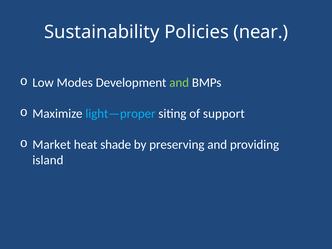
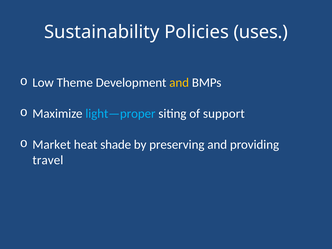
near: near -> uses
Modes: Modes -> Theme
and at (179, 83) colour: light green -> yellow
island: island -> travel
